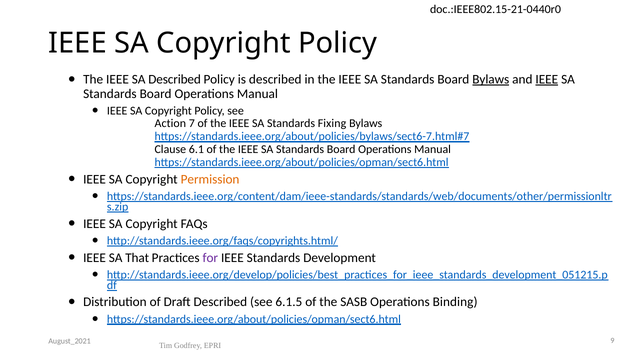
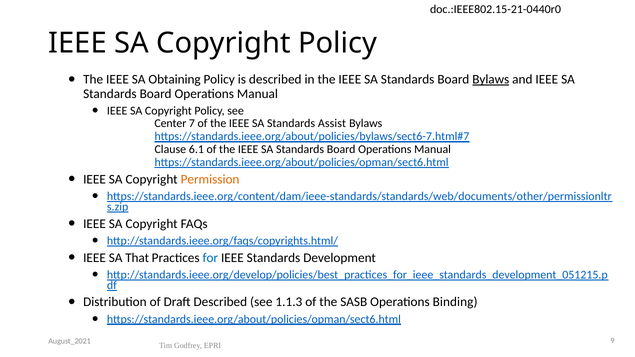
SA Described: Described -> Obtaining
IEEE at (547, 79) underline: present -> none
Action: Action -> Center
Fixing: Fixing -> Assist
for colour: purple -> blue
6.1.5: 6.1.5 -> 1.1.3
